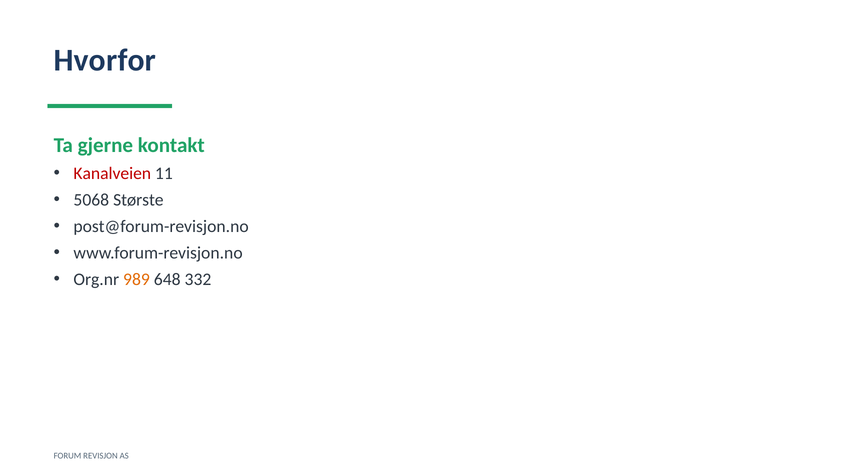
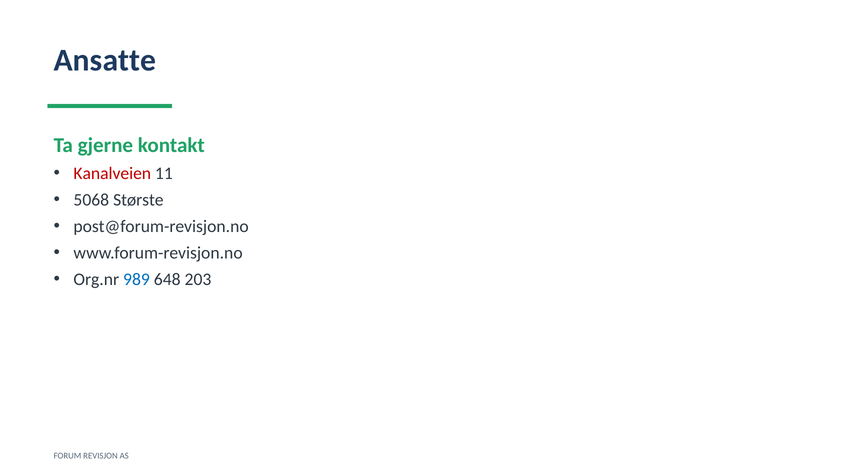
Hvorfor: Hvorfor -> Ansatte
989 colour: orange -> blue
332: 332 -> 203
